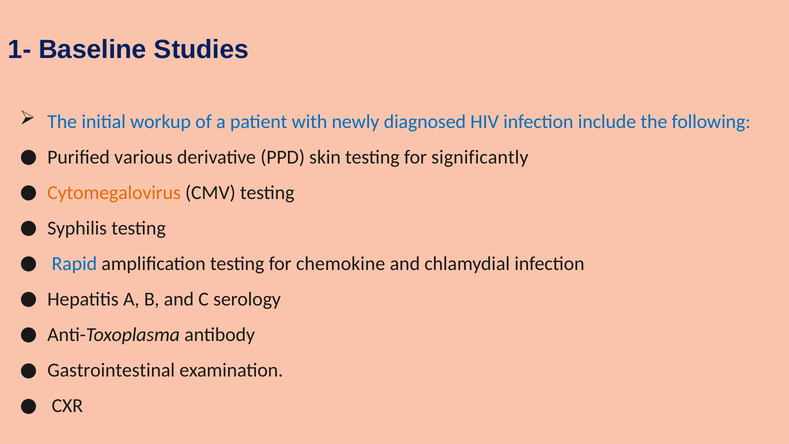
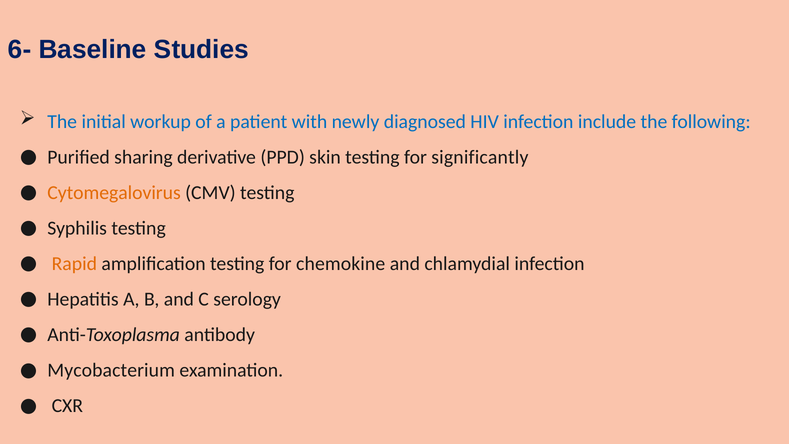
1-: 1- -> 6-
various: various -> sharing
Rapid colour: blue -> orange
Gastrointestinal: Gastrointestinal -> Mycobacterium
